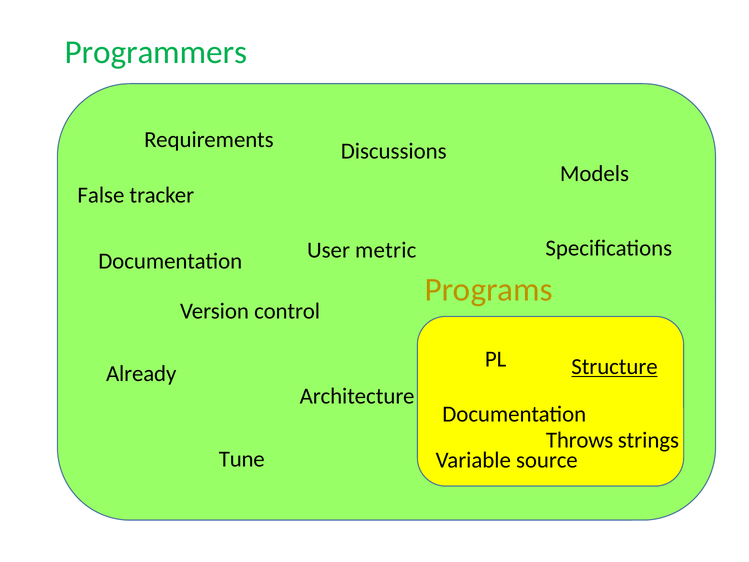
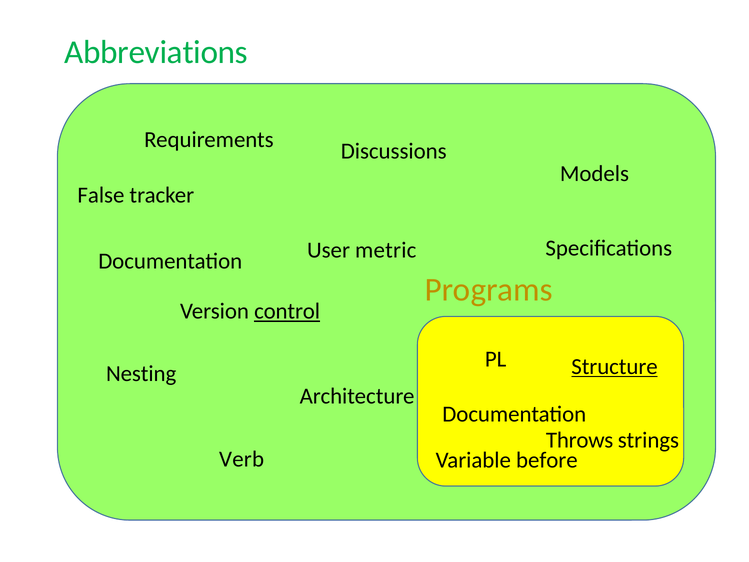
Programmers: Programmers -> Abbreviations
control underline: none -> present
Already: Already -> Nesting
Tune: Tune -> Verb
source: source -> before
